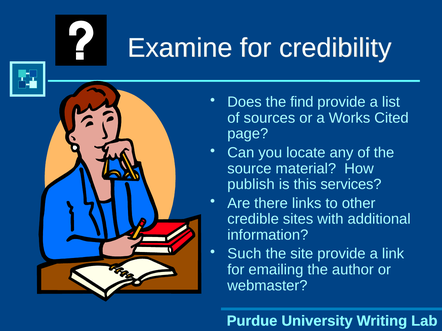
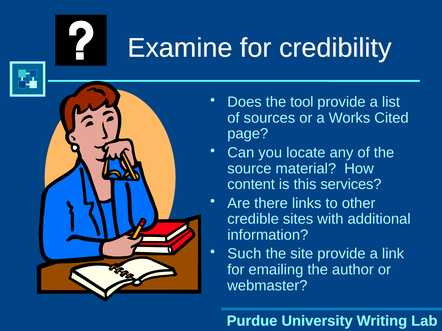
find: find -> tool
publish: publish -> content
